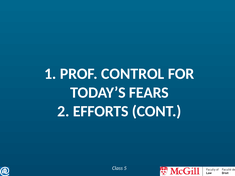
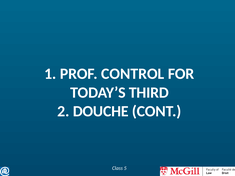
FEARS: FEARS -> THIRD
EFFORTS: EFFORTS -> DOUCHE
